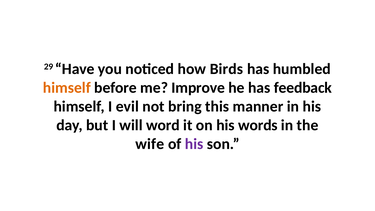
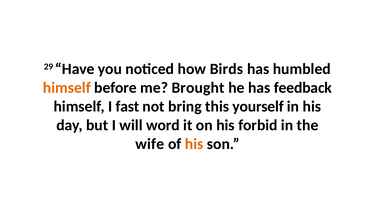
Improve: Improve -> Brought
evil: evil -> fast
manner: manner -> yourself
words: words -> forbid
his at (194, 144) colour: purple -> orange
